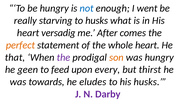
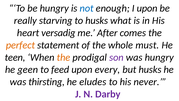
I went: went -> upon
whole heart: heart -> must
that: that -> teen
the at (64, 57) colour: purple -> orange
son colour: orange -> purple
but thirst: thirst -> husks
towards: towards -> thirsting
his husks: husks -> never
